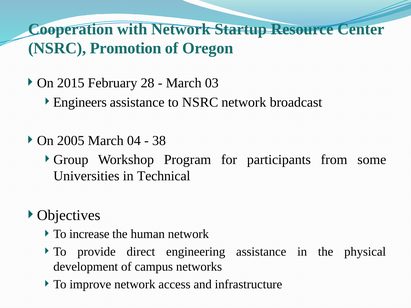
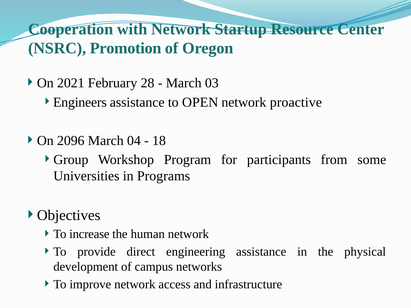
2015: 2015 -> 2021
to NSRC: NSRC -> OPEN
broadcast: broadcast -> proactive
2005: 2005 -> 2096
38: 38 -> 18
Technical: Technical -> Programs
